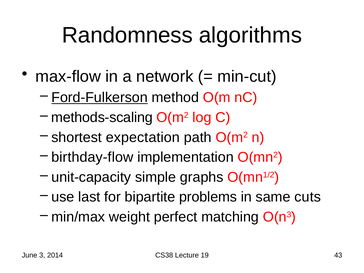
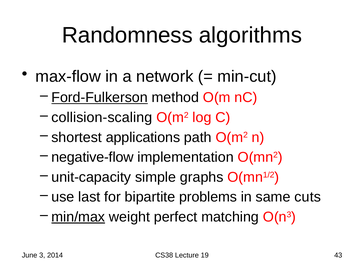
methods-scaling: methods-scaling -> collision-scaling
expectation: expectation -> applications
birthday-flow: birthday-flow -> negative-flow
min/max underline: none -> present
